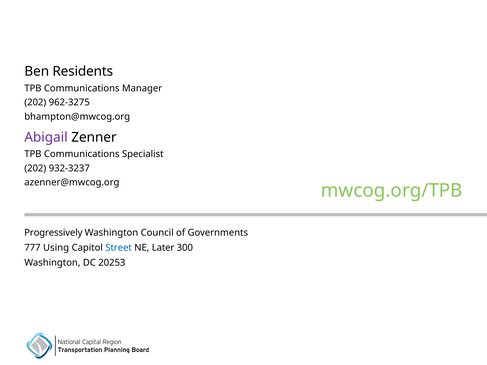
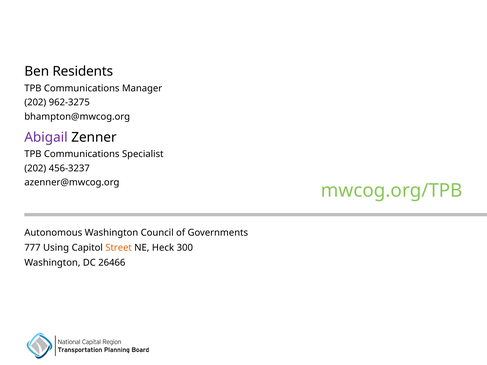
932-3237: 932-3237 -> 456-3237
Progressively: Progressively -> Autonomous
Street colour: blue -> orange
Later: Later -> Heck
20253: 20253 -> 26466
